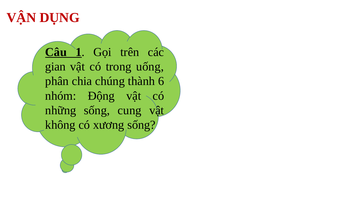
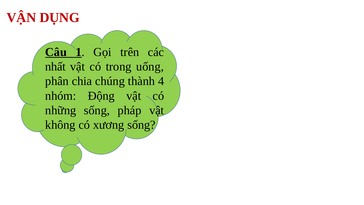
gian: gian -> nhất
6: 6 -> 4
cung: cung -> pháp
